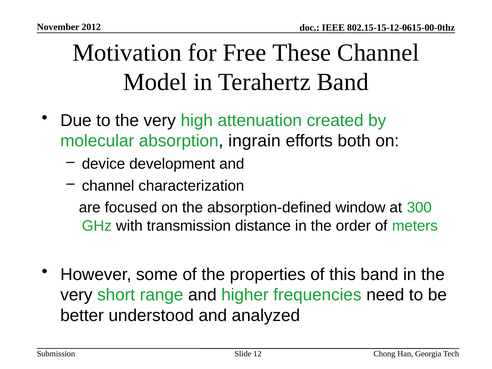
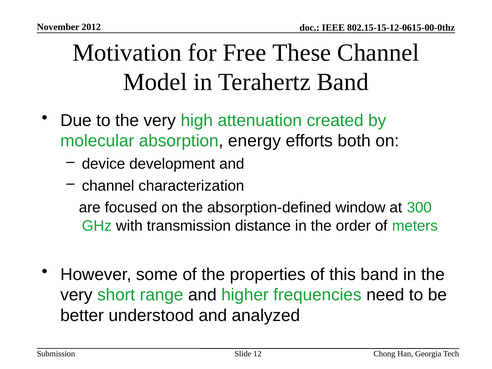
ingrain: ingrain -> energy
